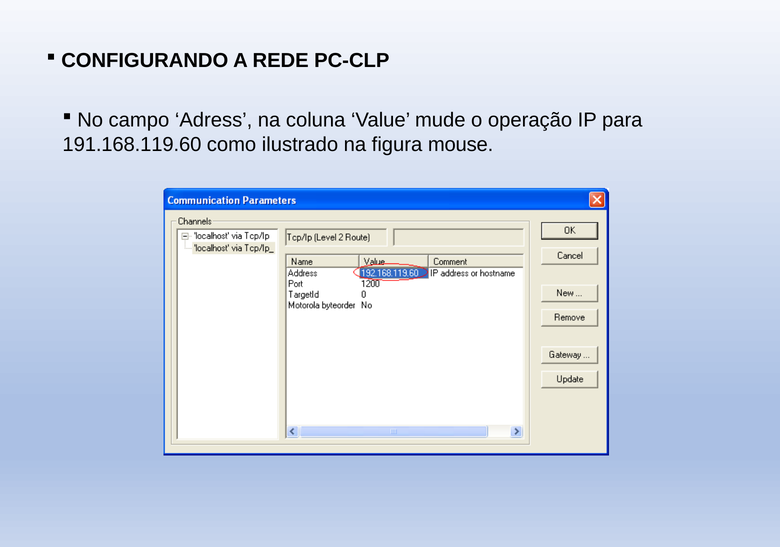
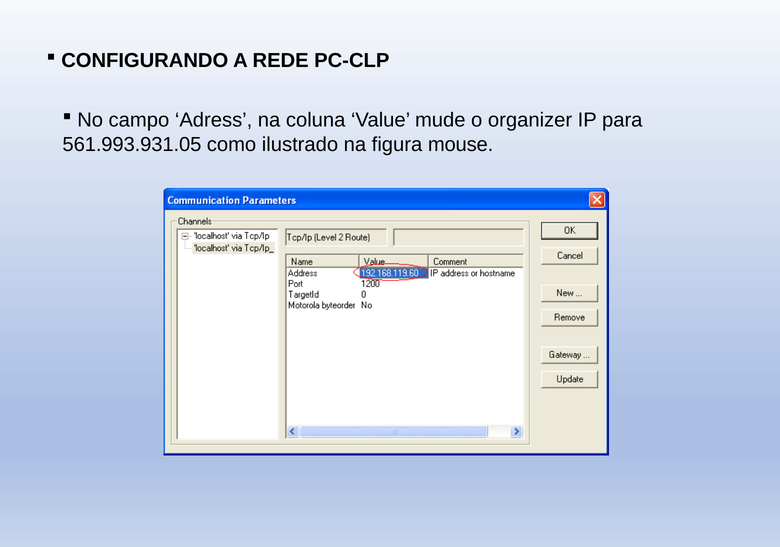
operação: operação -> organizer
191.168.119.60: 191.168.119.60 -> 561.993.931.05
